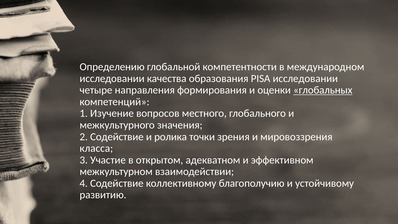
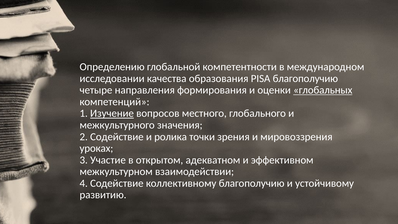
PISA исследовании: исследовании -> благополучию
Изучение underline: none -> present
класса: класса -> уроках
